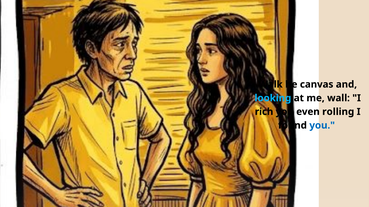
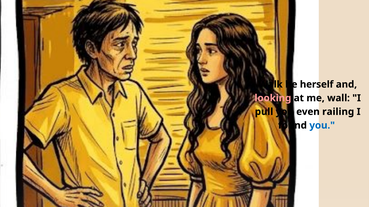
canvas: canvas -> herself
looking colour: light blue -> pink
rich: rich -> pull
rolling: rolling -> railing
